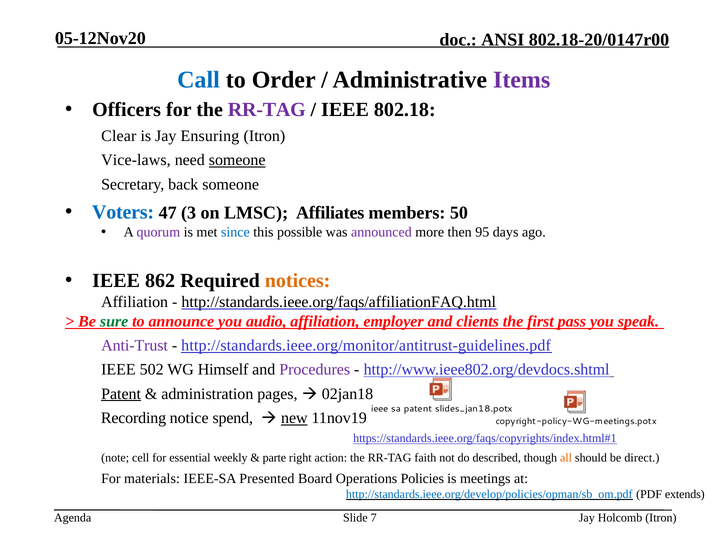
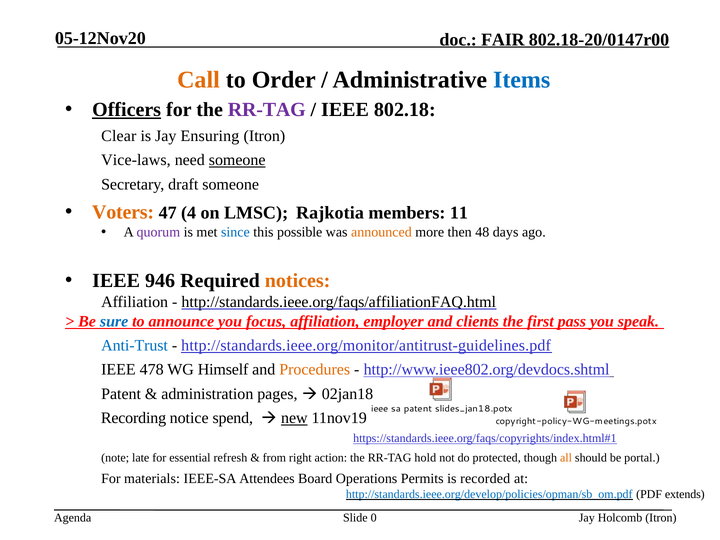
ANSI: ANSI -> FAIR
Call colour: blue -> orange
Items colour: purple -> blue
Officers underline: none -> present
back: back -> draft
Voters colour: blue -> orange
3: 3 -> 4
Affiliates: Affiliates -> Rajkotia
50: 50 -> 11
announced colour: purple -> orange
95: 95 -> 48
862: 862 -> 946
sure colour: green -> blue
audio: audio -> focus
Anti-Trust colour: purple -> blue
502: 502 -> 478
Procedures colour: purple -> orange
Patent at (121, 394) underline: present -> none
cell: cell -> late
weekly: weekly -> refresh
parte: parte -> from
faith: faith -> hold
described: described -> protected
direct: direct -> portal
Presented: Presented -> Attendees
Policies: Policies -> Permits
meetings: meetings -> recorded
7: 7 -> 0
